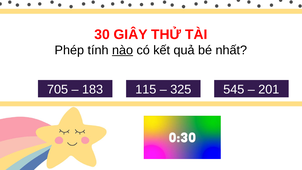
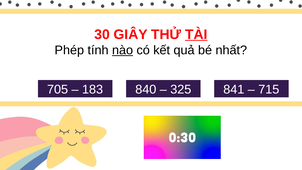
TÀI underline: none -> present
115: 115 -> 840
545: 545 -> 841
201: 201 -> 715
